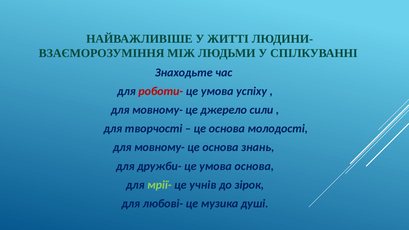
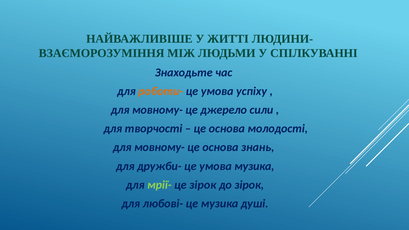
роботи- colour: red -> orange
умова основа: основа -> музика
це учнів: учнів -> зірок
